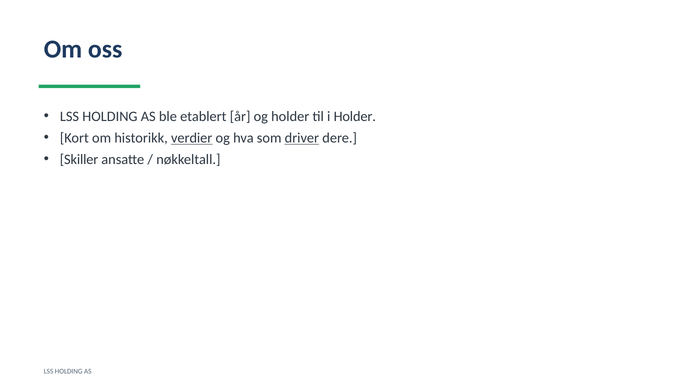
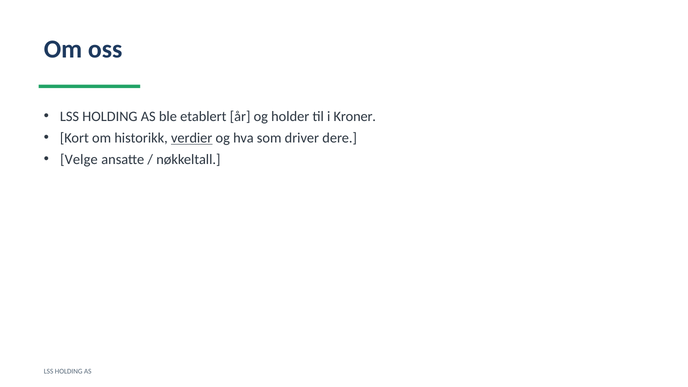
i Holder: Holder -> Kroner
driver underline: present -> none
Skiller: Skiller -> Velge
